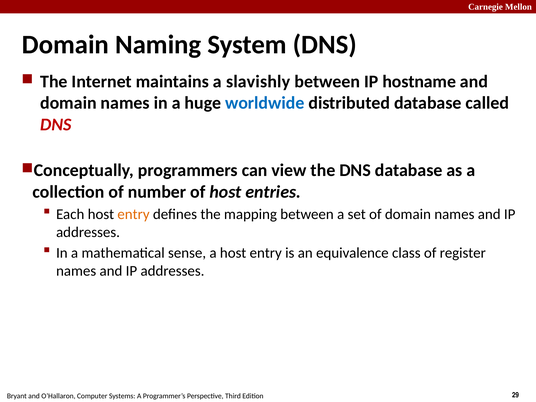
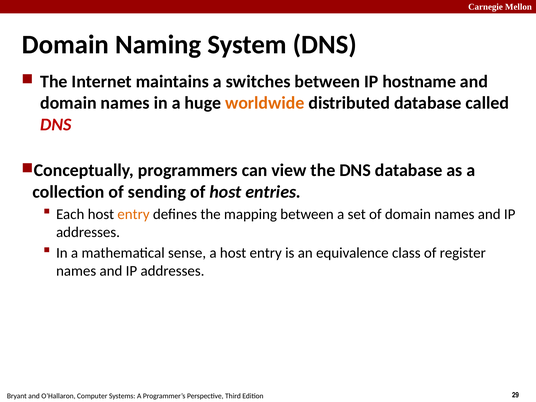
slavishly: slavishly -> switches
worldwide colour: blue -> orange
number: number -> sending
